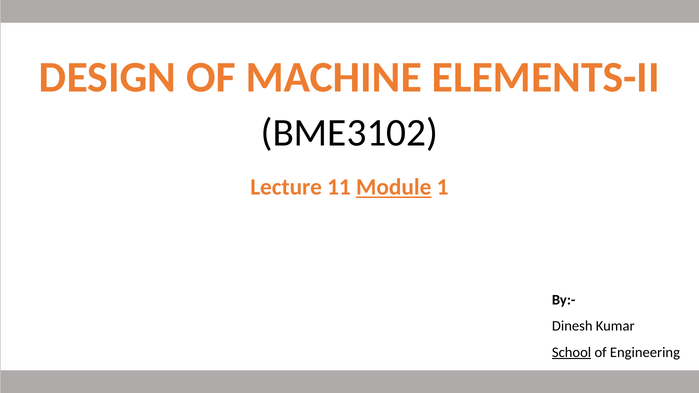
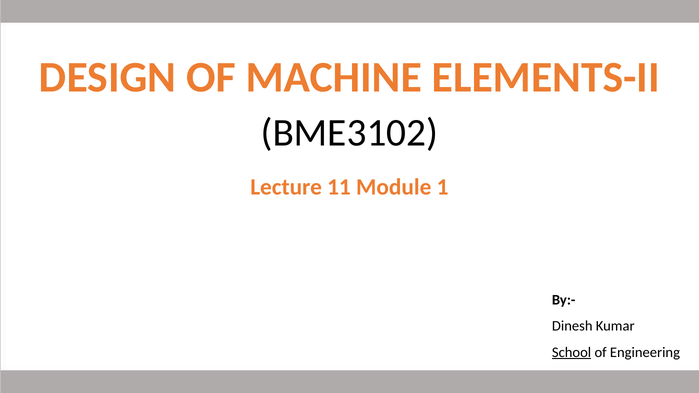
Module underline: present -> none
